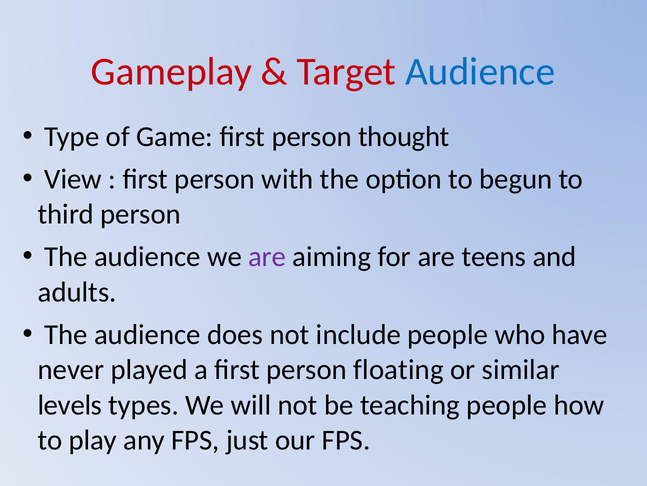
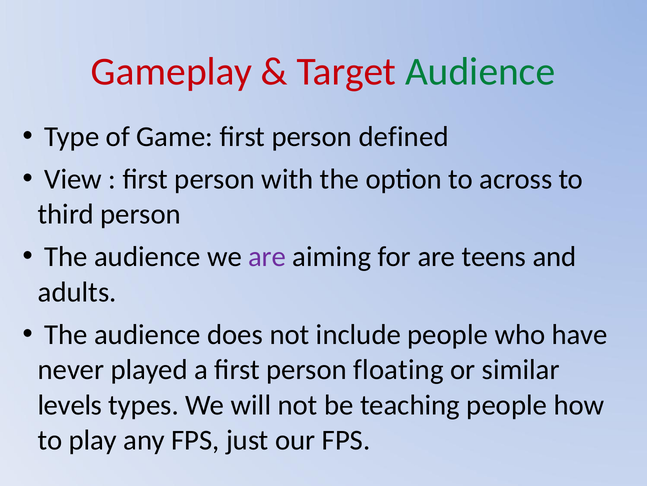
Audience at (480, 71) colour: blue -> green
thought: thought -> defined
begun: begun -> across
